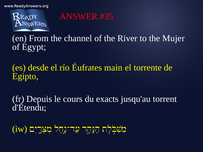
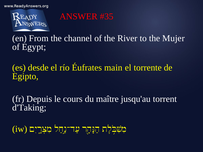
exacts: exacts -> maître
d'Étendu: d'Étendu -> d'Taking
